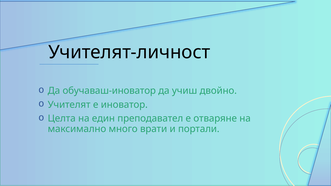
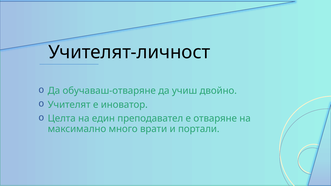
обучаваш-иноватор: обучаваш-иноватор -> обучаваш-отваряне
